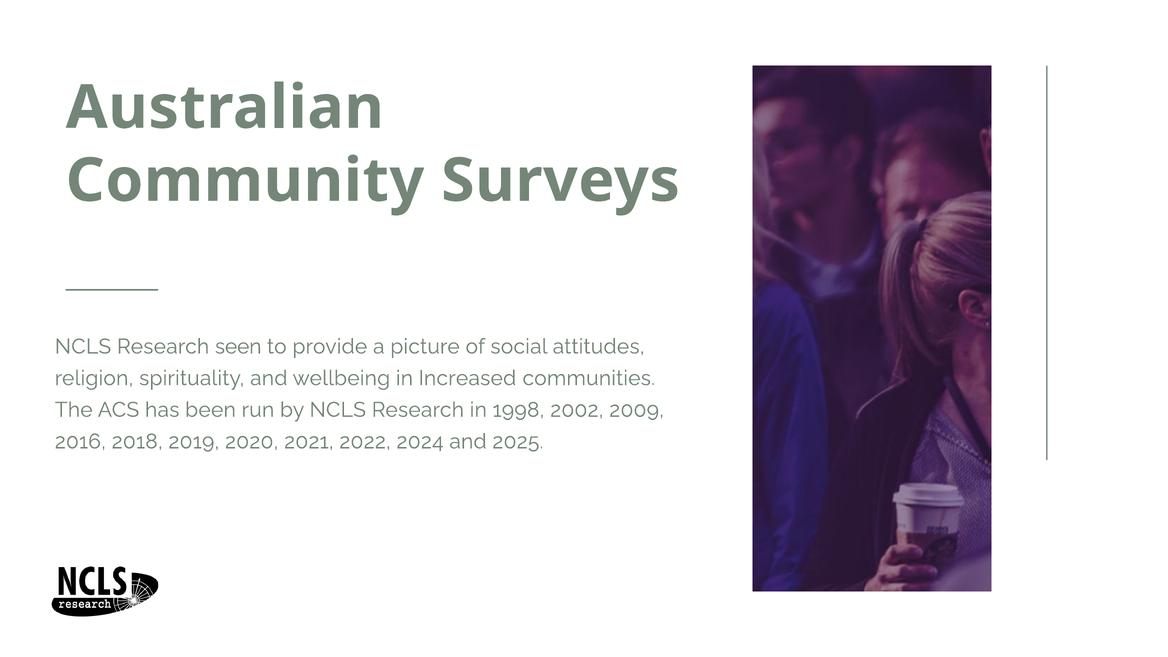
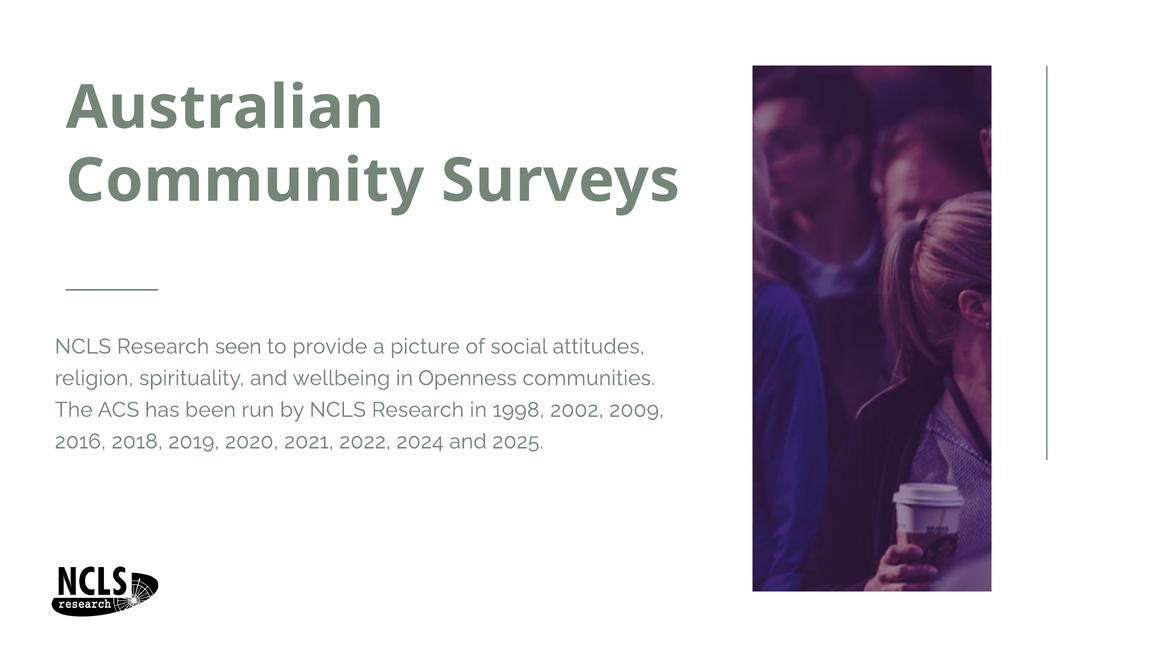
Increased: Increased -> Openness
